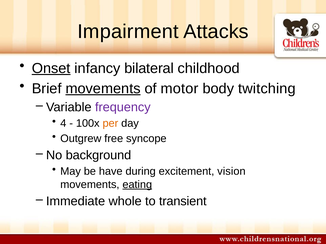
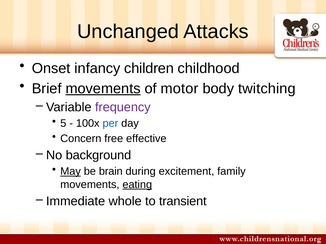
Impairment: Impairment -> Unchanged
Onset underline: present -> none
bilateral: bilateral -> children
4: 4 -> 5
per colour: orange -> blue
Outgrew: Outgrew -> Concern
syncope: syncope -> effective
May underline: none -> present
have: have -> brain
vision: vision -> family
